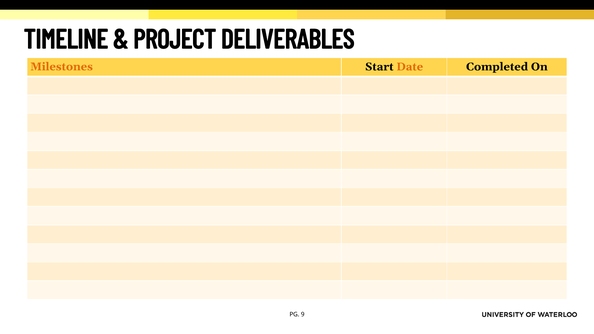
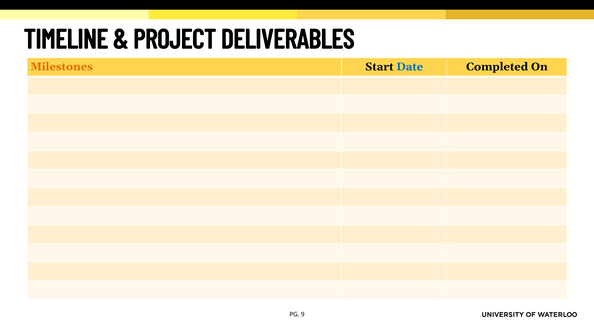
Date colour: orange -> blue
